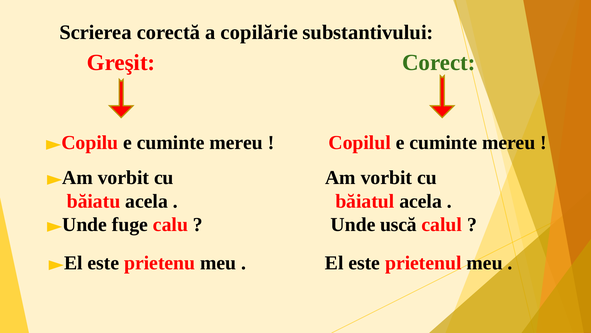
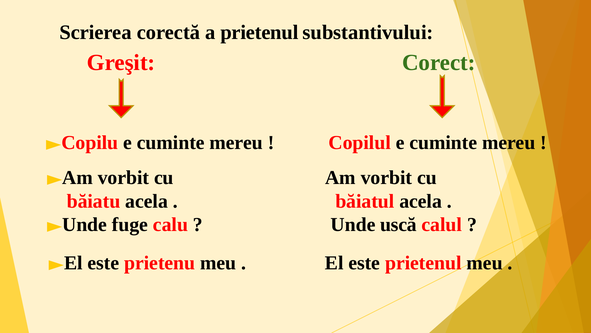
a copilărie: copilărie -> prietenul
